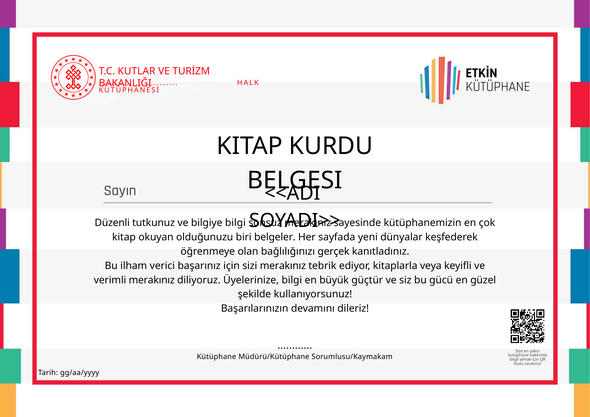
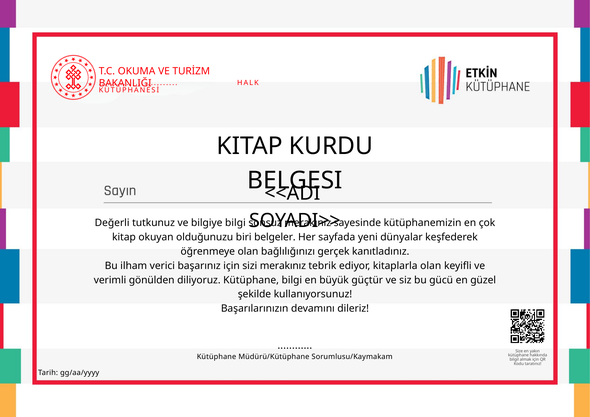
KUTLAR: KUTLAR -> OKUMA
Düzenli: Düzenli -> Değerli
kitaplarla veya: veya -> olan
verimli merakınız: merakınız -> gönülden
diliyoruz Üyelerinize: Üyelerinize -> Kütüphane
